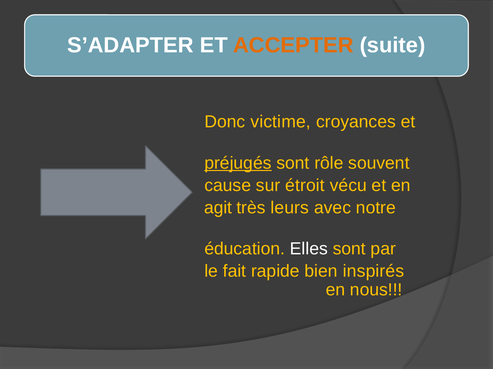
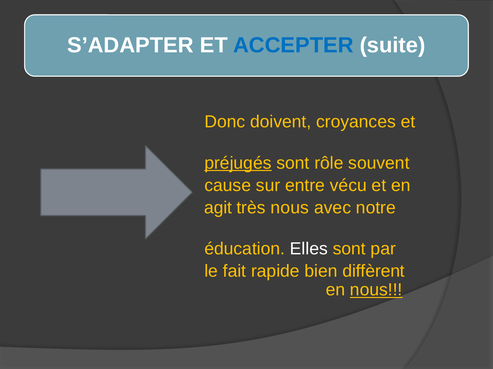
ACCEPTER colour: orange -> blue
victime: victime -> doivent
étroit: étroit -> entre
très leurs: leurs -> nous
inspirés: inspirés -> diffèrent
nous at (376, 290) underline: none -> present
